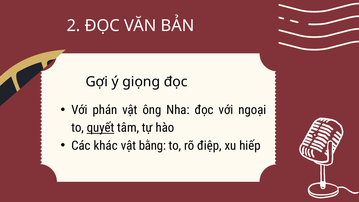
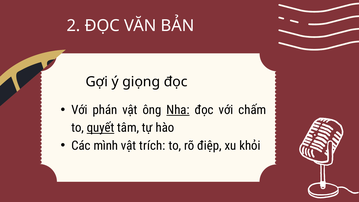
Nha underline: none -> present
ngoại: ngoại -> chấm
khác: khác -> mình
bằng: bằng -> trích
hiếp: hiếp -> khỏi
